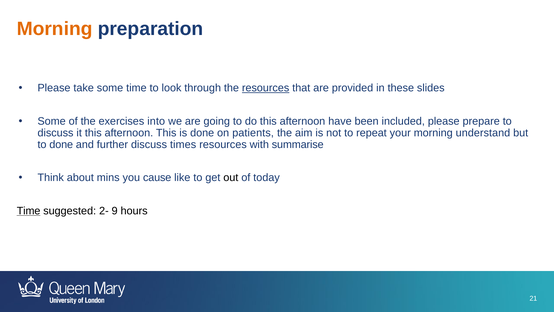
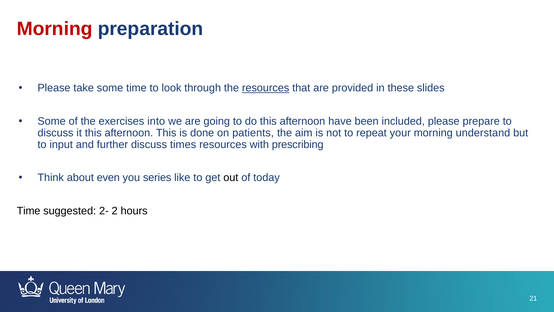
Morning at (55, 29) colour: orange -> red
to done: done -> input
summarise: summarise -> prescribing
mins: mins -> even
cause: cause -> series
Time at (29, 211) underline: present -> none
9: 9 -> 2
